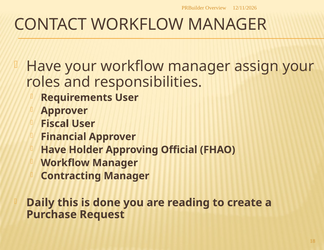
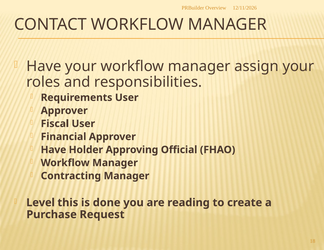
Daily: Daily -> Level
